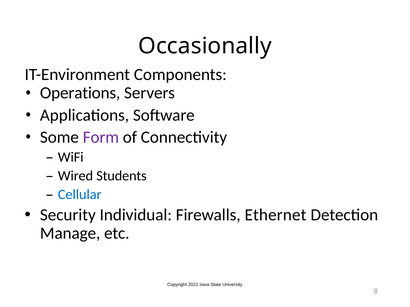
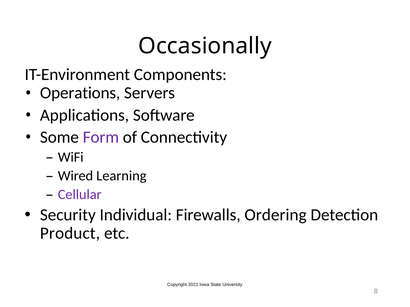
Students: Students -> Learning
Cellular colour: blue -> purple
Ethernet: Ethernet -> Ordering
Manage: Manage -> Product
